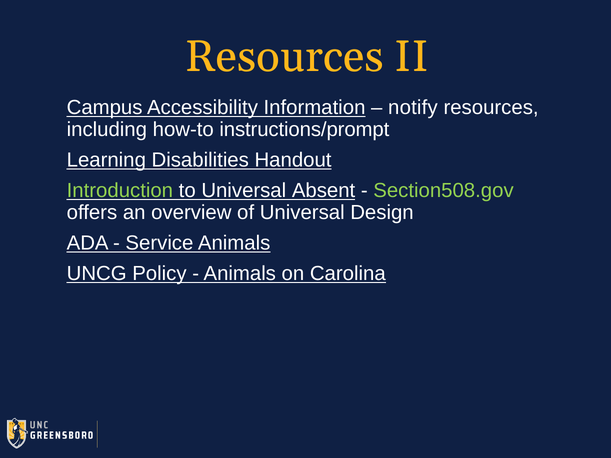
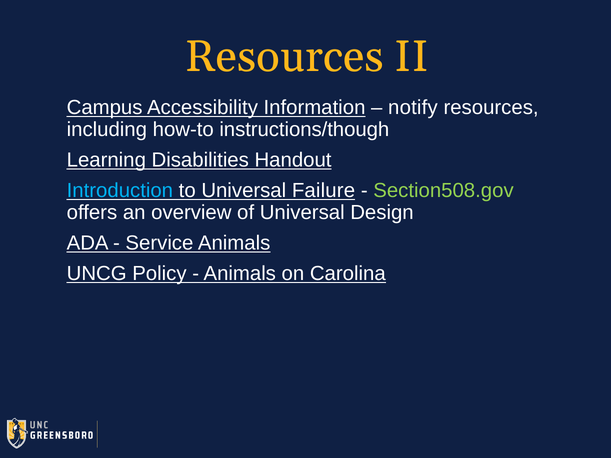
instructions/prompt: instructions/prompt -> instructions/though
Introduction colour: light green -> light blue
Absent: Absent -> Failure
